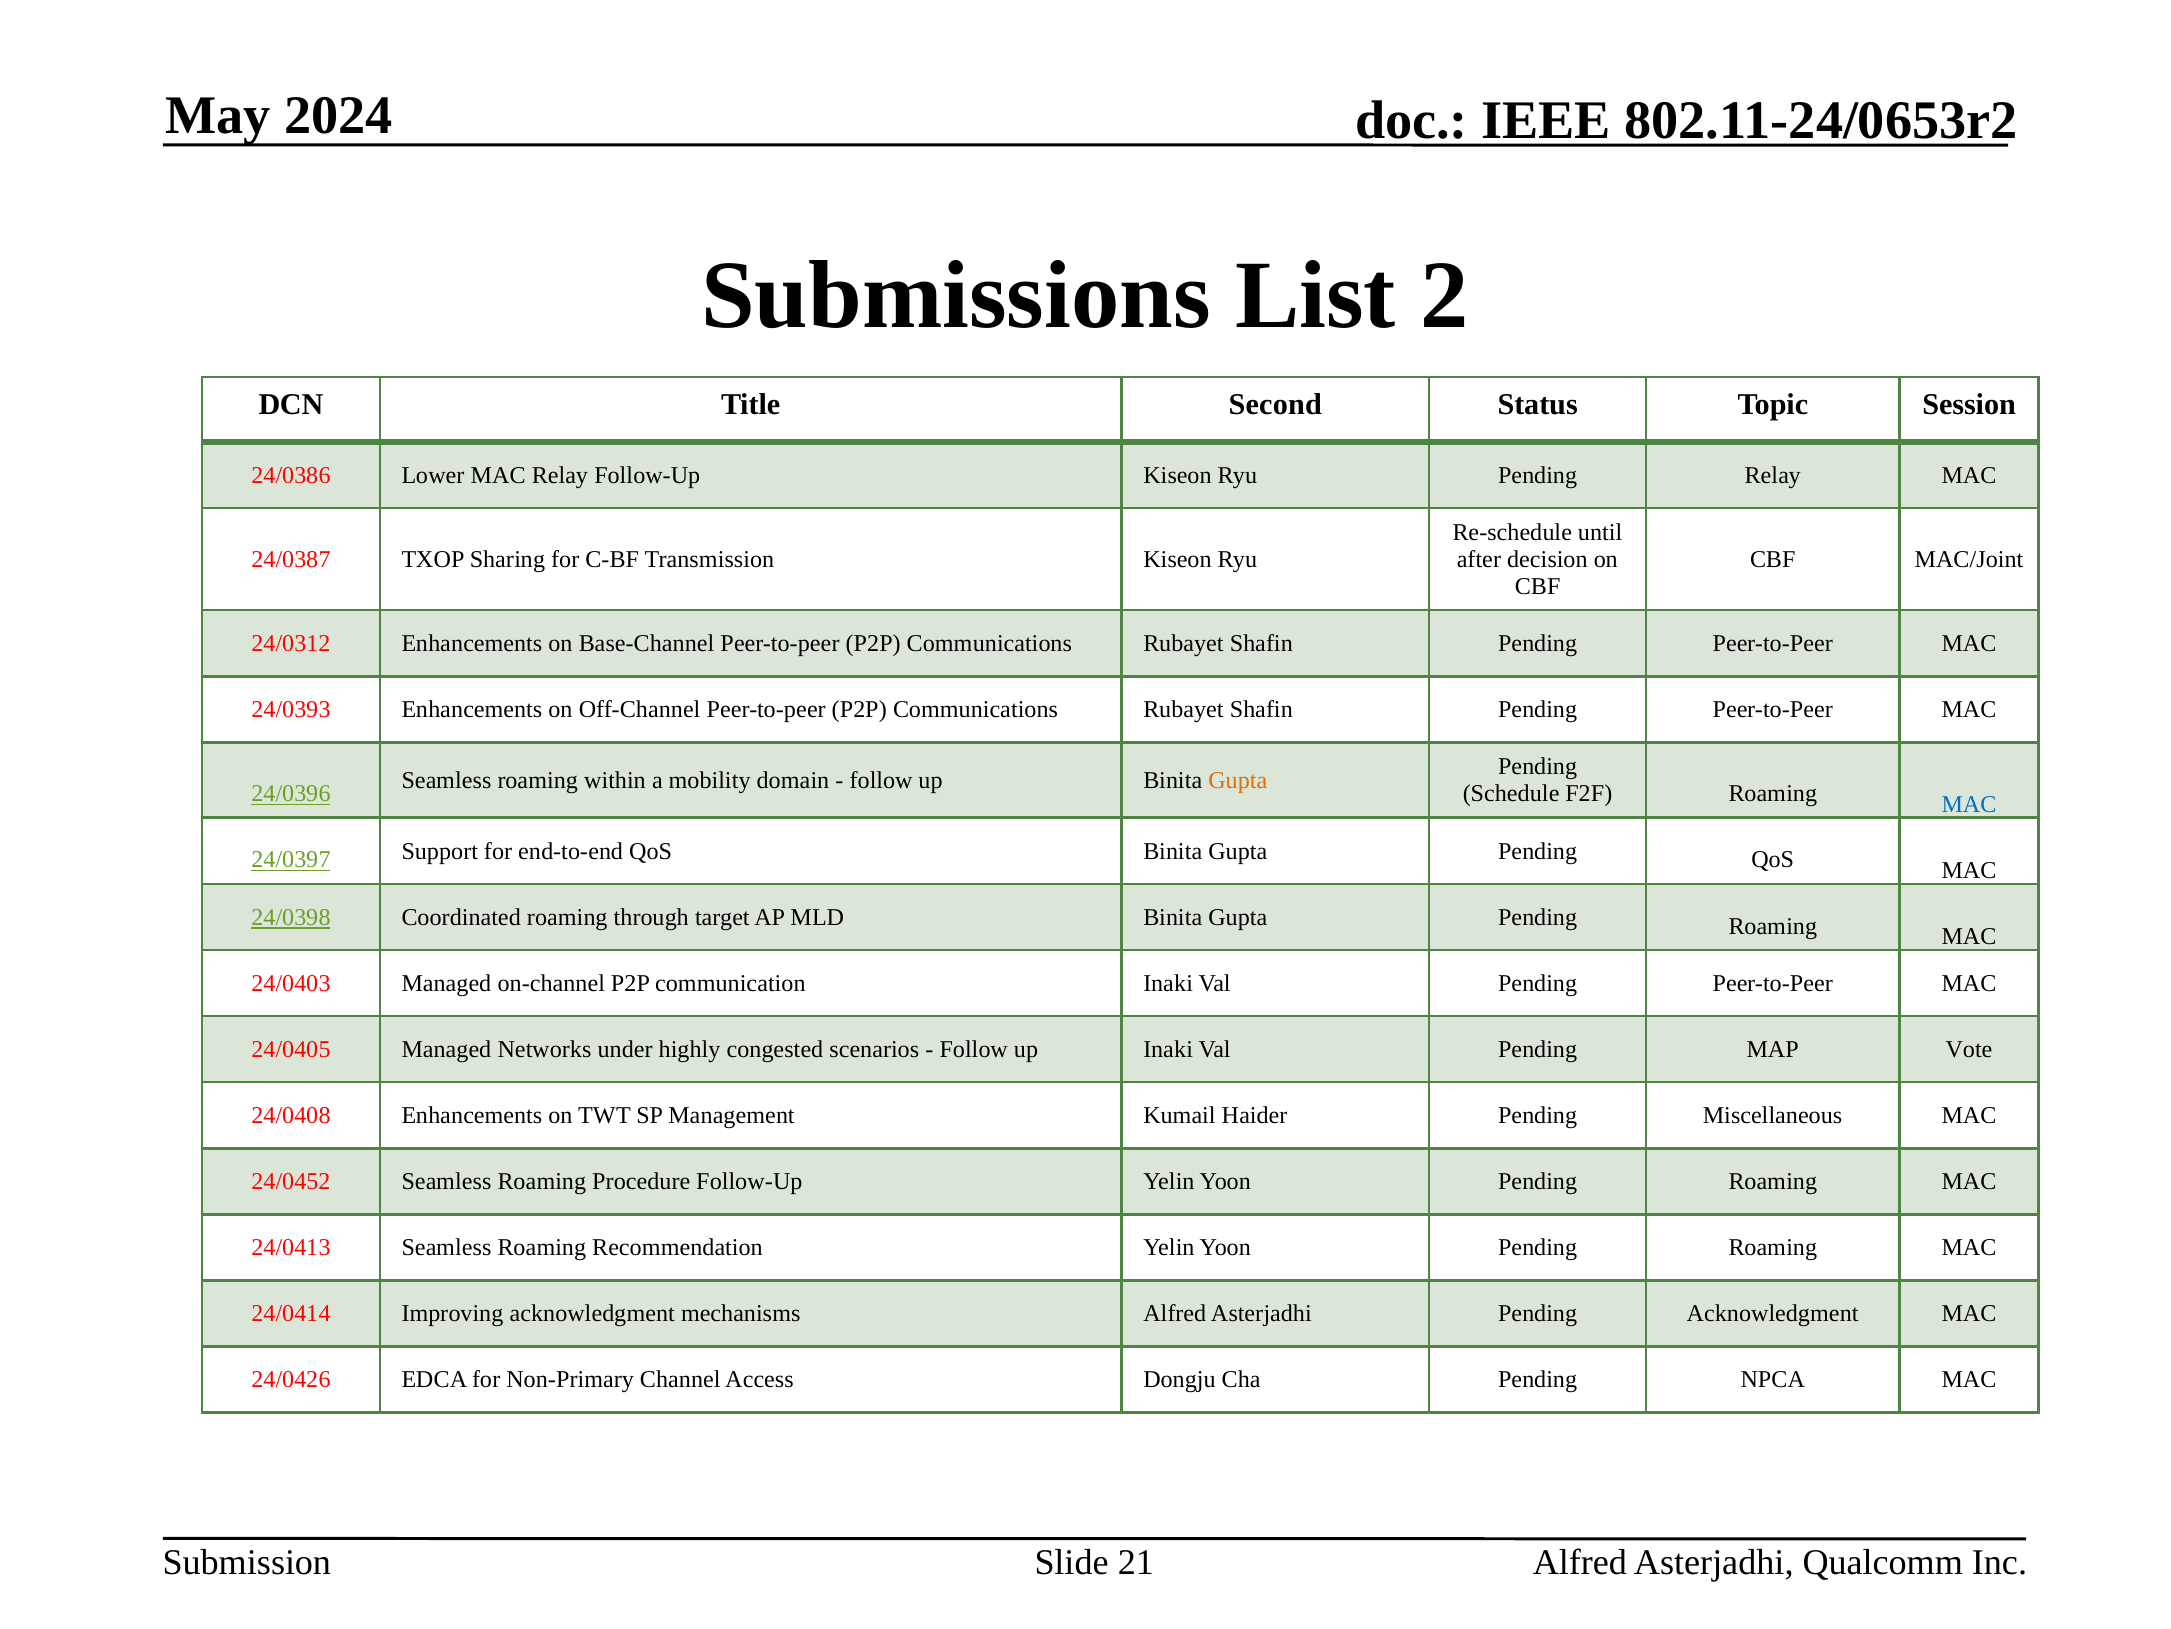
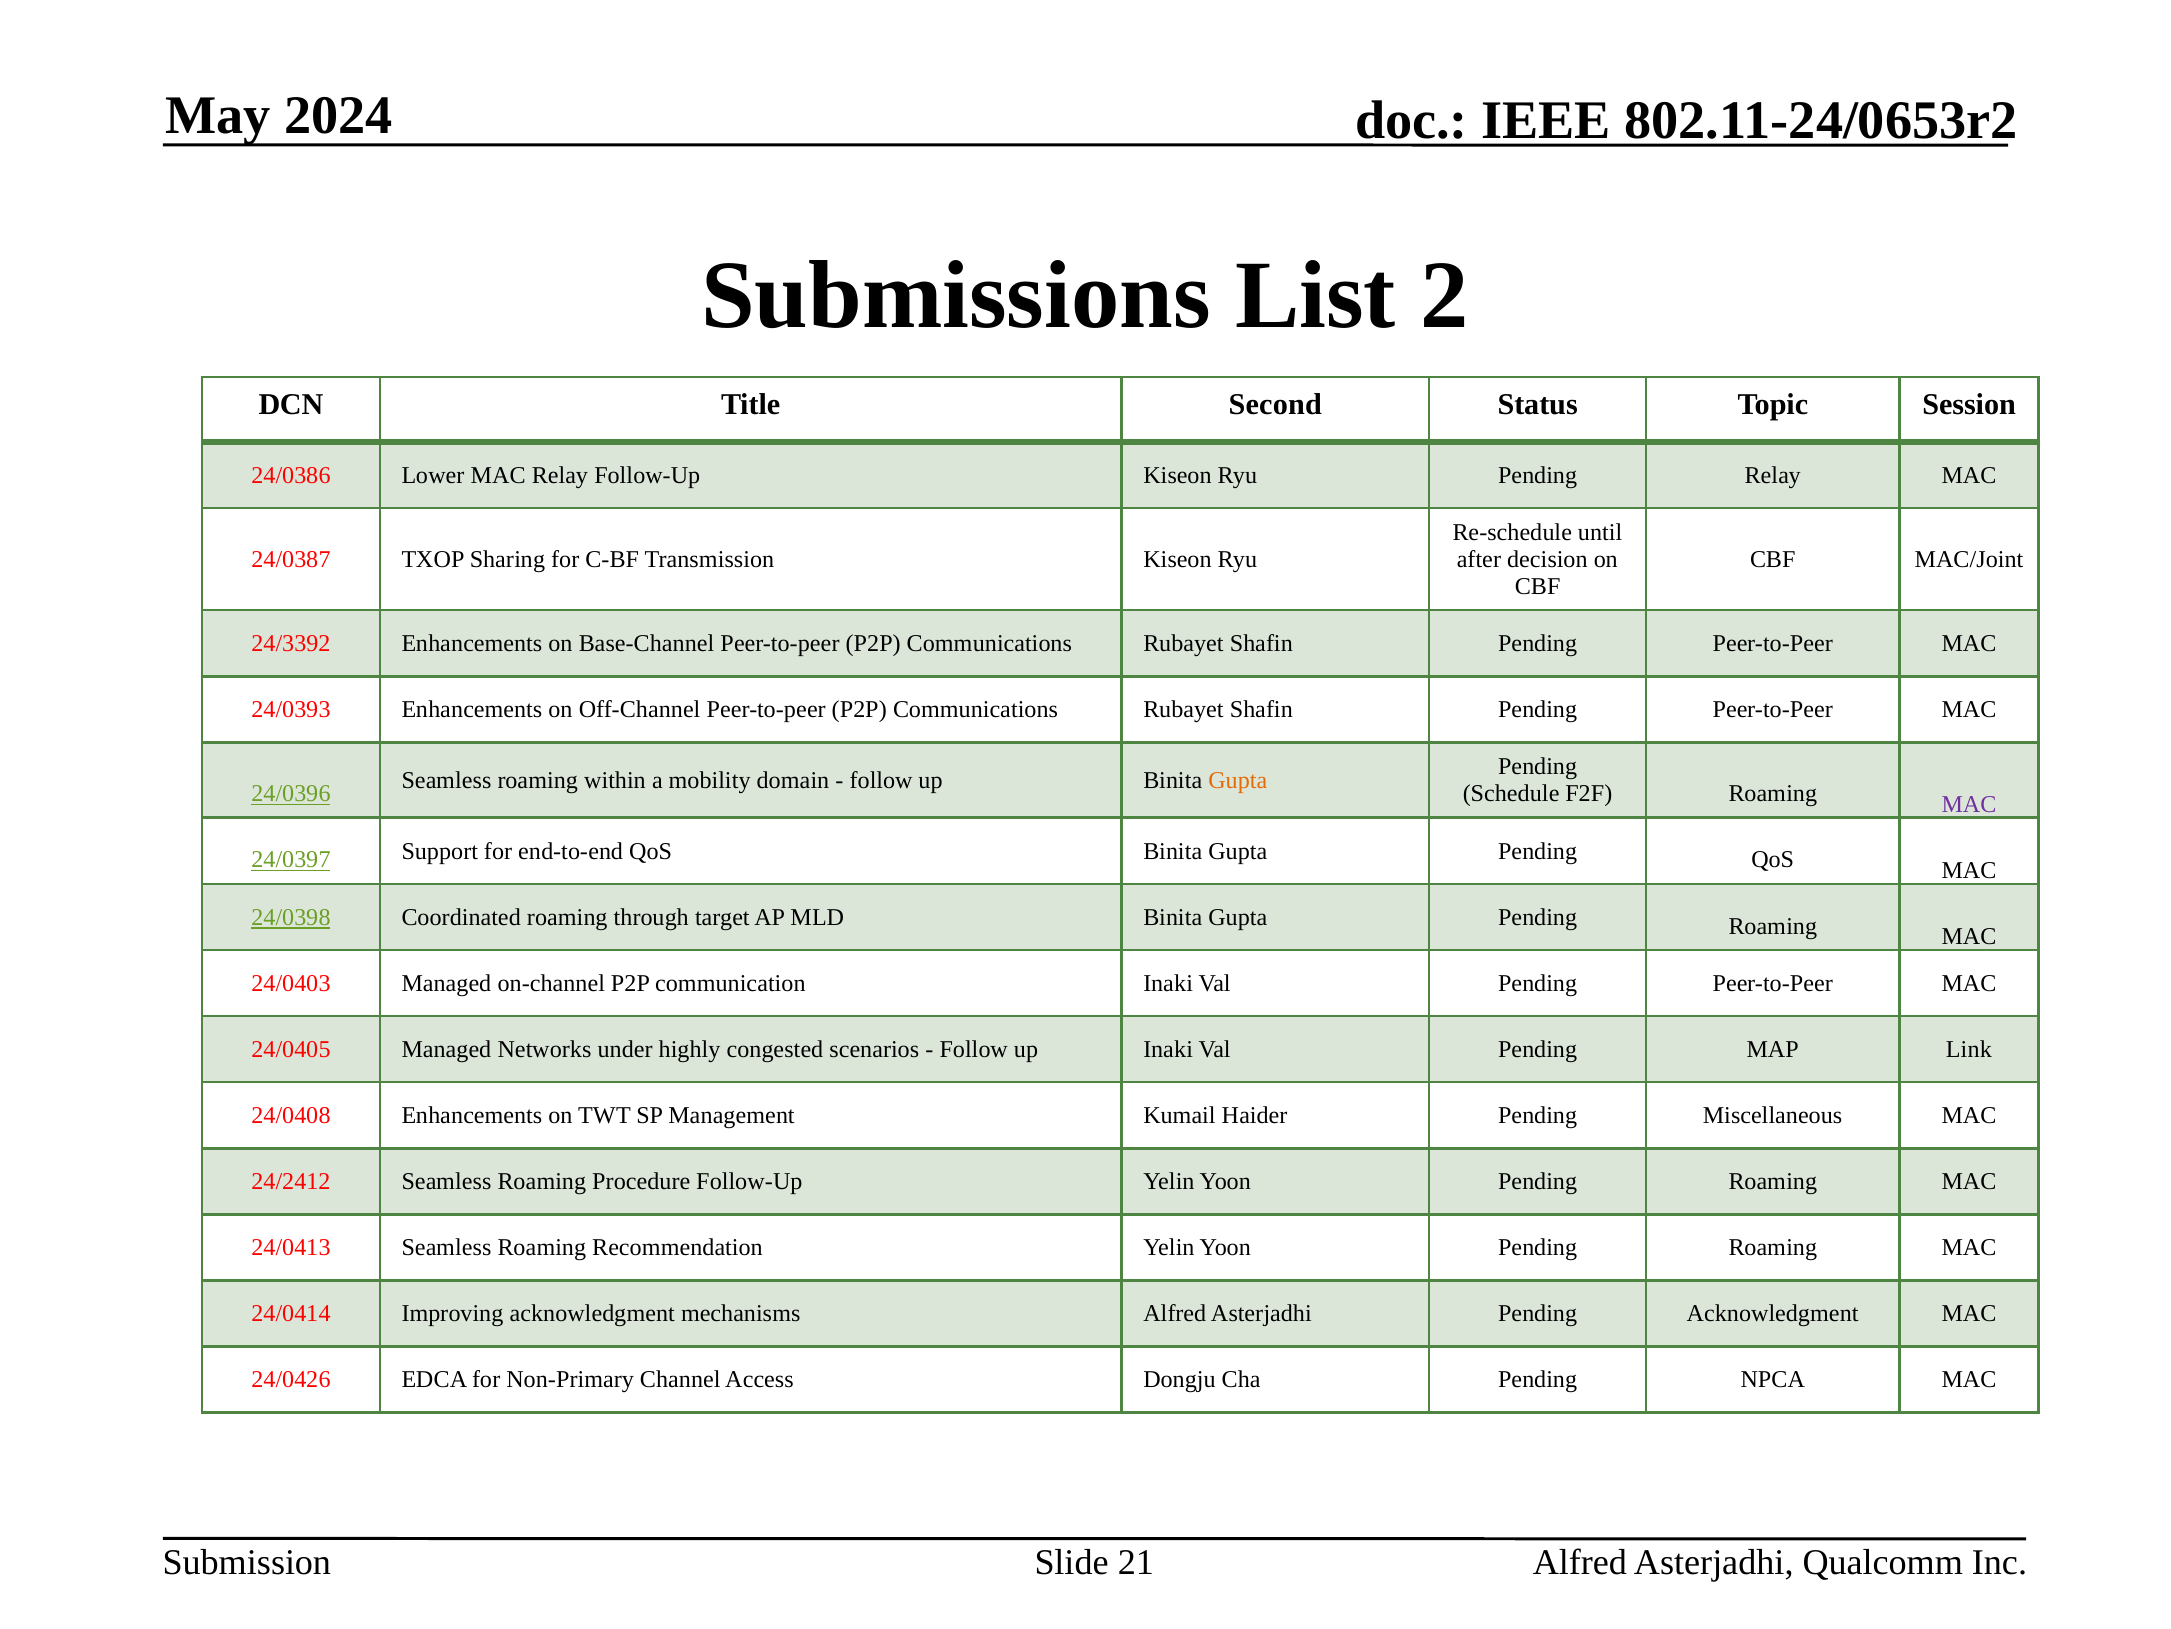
24/0312: 24/0312 -> 24/3392
MAC at (1969, 804) colour: blue -> purple
Vote: Vote -> Link
24/0452: 24/0452 -> 24/2412
